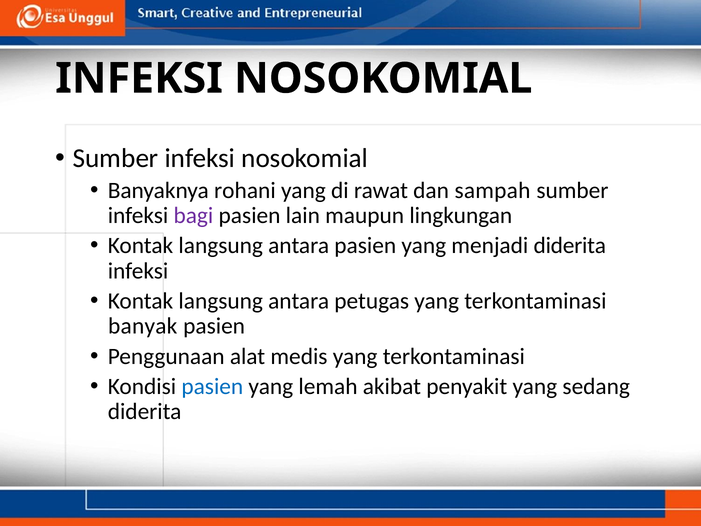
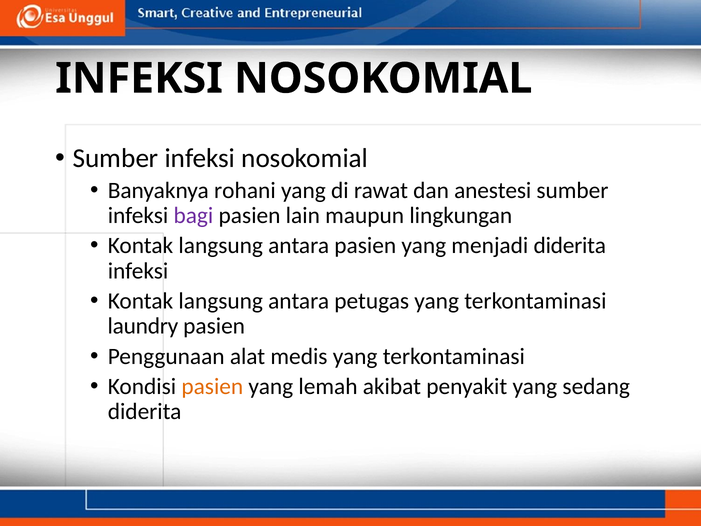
sampah: sampah -> anestesi
banyak: banyak -> laundry
pasien at (212, 386) colour: blue -> orange
